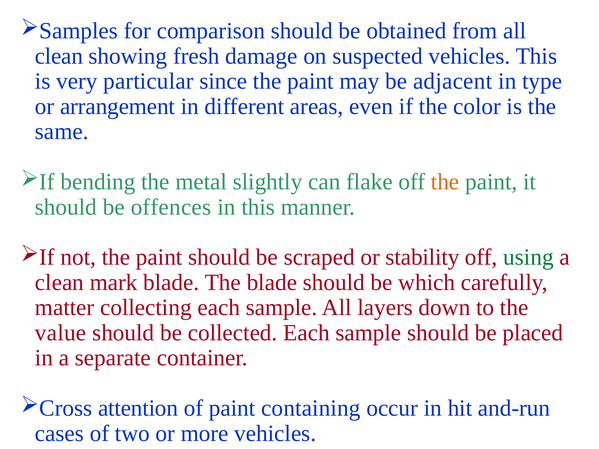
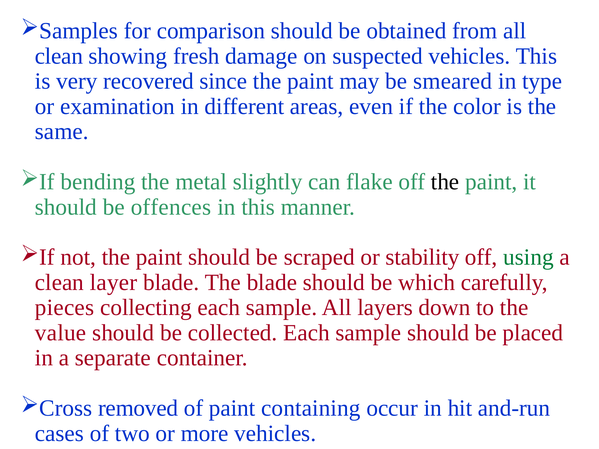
particular: particular -> recovered
adjacent: adjacent -> smeared
arrangement: arrangement -> examination
the at (445, 182) colour: orange -> black
mark: mark -> layer
matter: matter -> pieces
attention: attention -> removed
